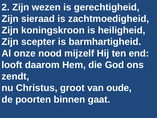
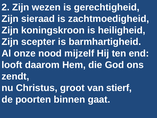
oude: oude -> stierf
